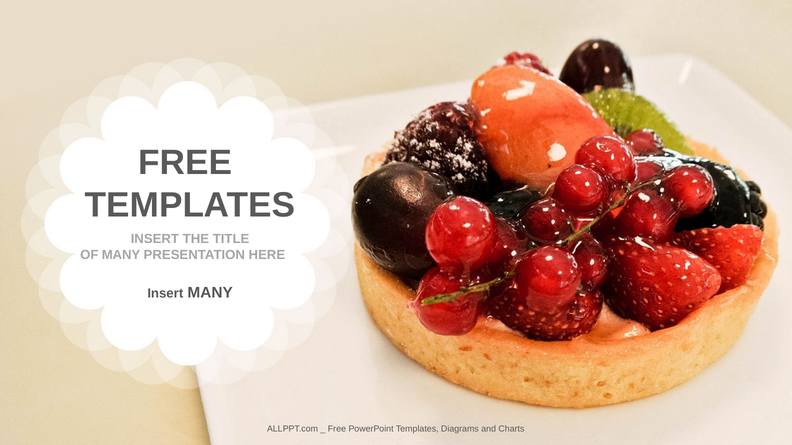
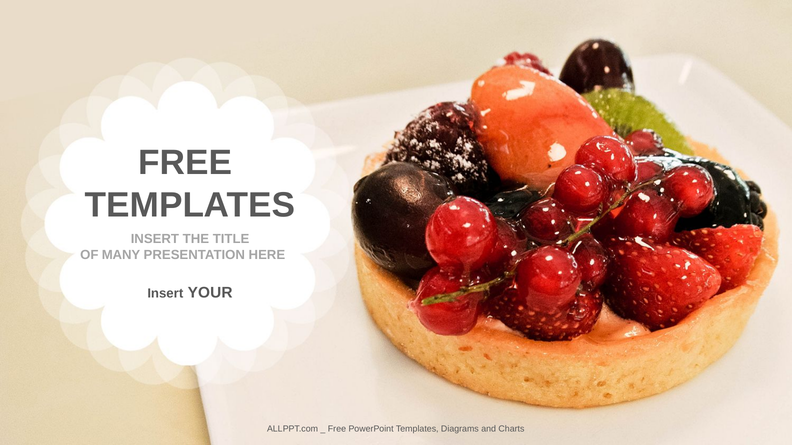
Insert MANY: MANY -> YOUR
